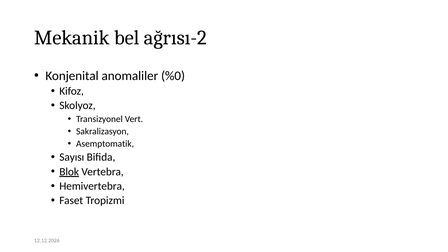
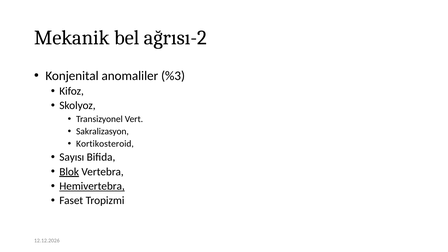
%0: %0 -> %3
Asemptomatik: Asemptomatik -> Kortikosteroid
Hemivertebra underline: none -> present
